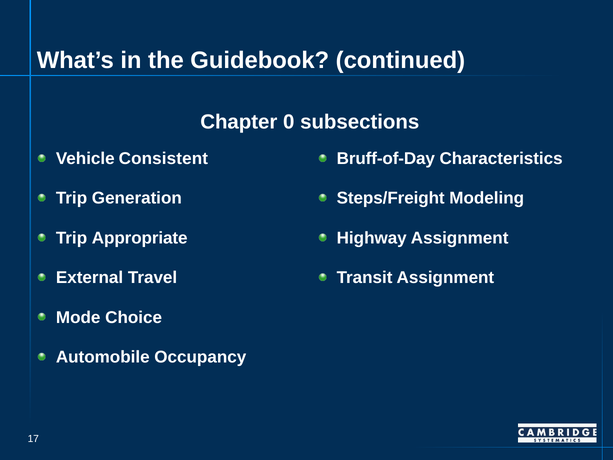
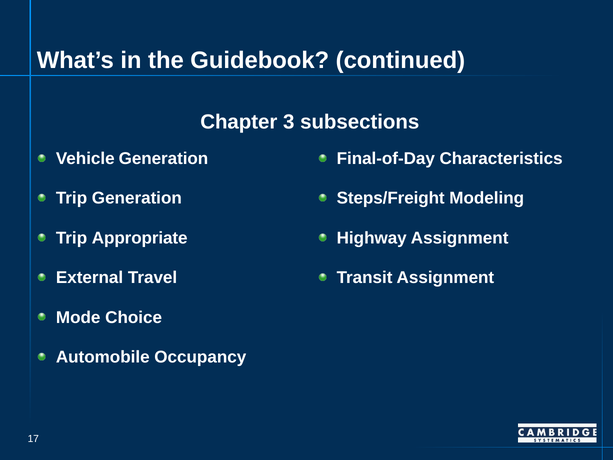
0: 0 -> 3
Vehicle Consistent: Consistent -> Generation
Bruff-of-Day: Bruff-of-Day -> Final-of-Day
